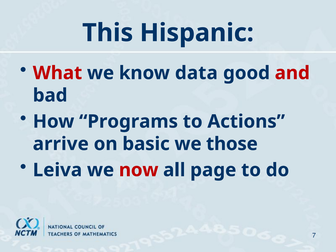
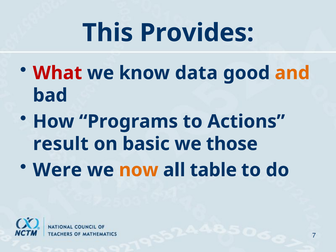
Hispanic: Hispanic -> Provides
and colour: red -> orange
arrive: arrive -> result
Leiva: Leiva -> Were
now colour: red -> orange
page: page -> table
